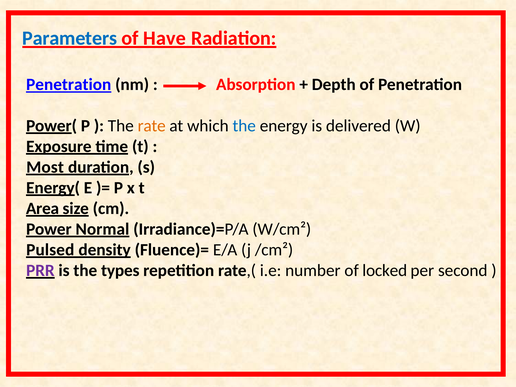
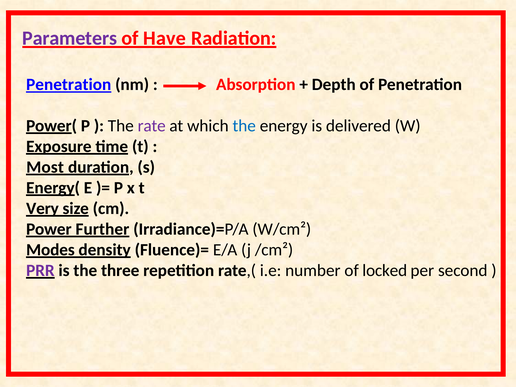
Parameters colour: blue -> purple
rate colour: orange -> purple
Area: Area -> Very
Normal: Normal -> Further
Pulsed: Pulsed -> Modes
types: types -> three
